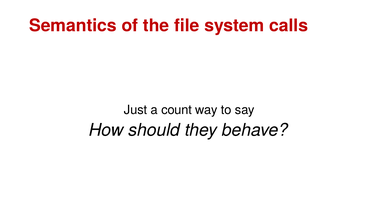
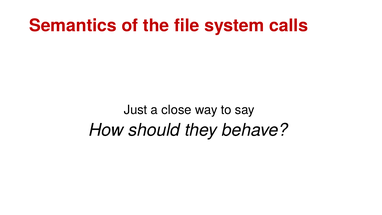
count: count -> close
